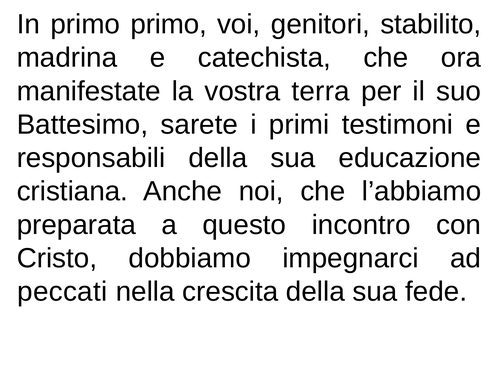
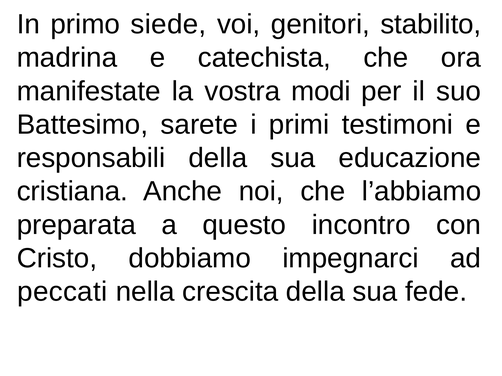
primo primo: primo -> siede
terra: terra -> modi
